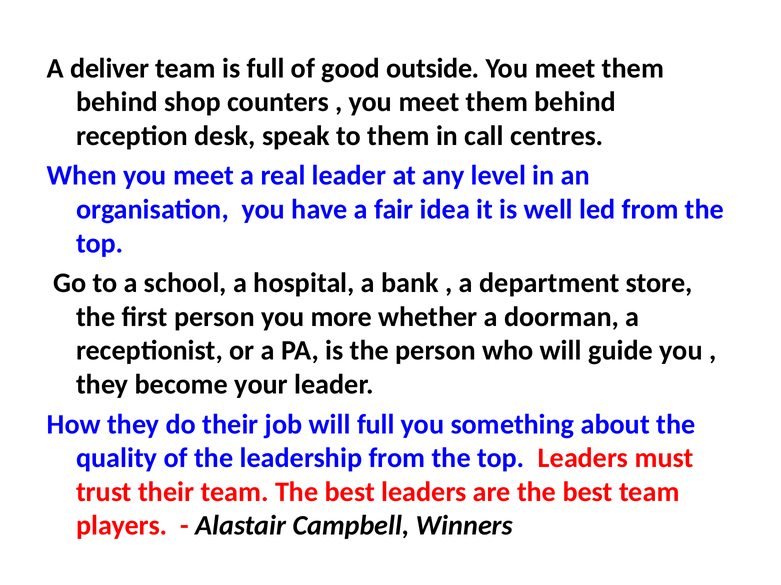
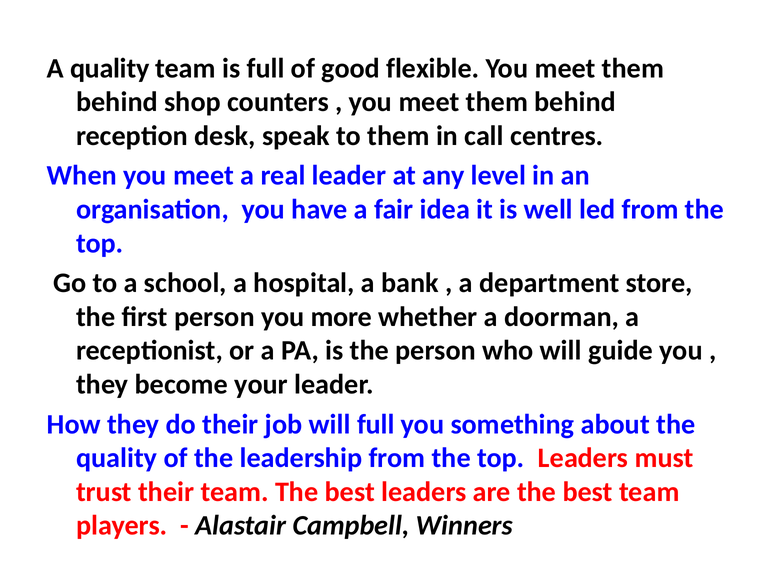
A deliver: deliver -> quality
outside: outside -> flexible
